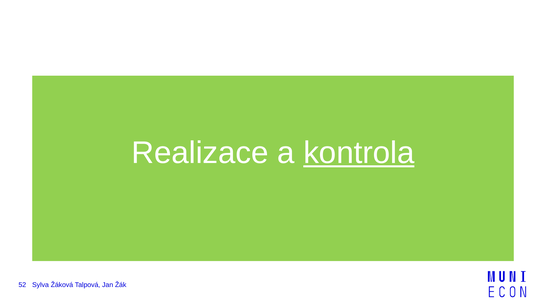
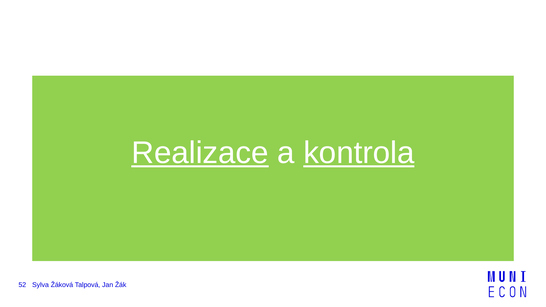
Realizace underline: none -> present
